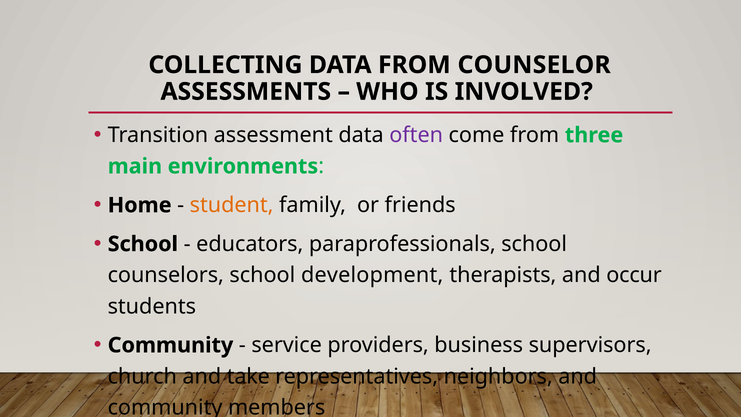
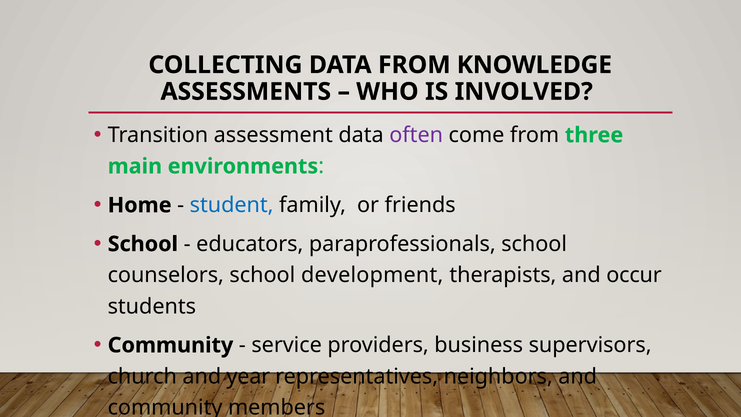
COUNSELOR: COUNSELOR -> KNOWLEDGE
student colour: orange -> blue
take: take -> year
